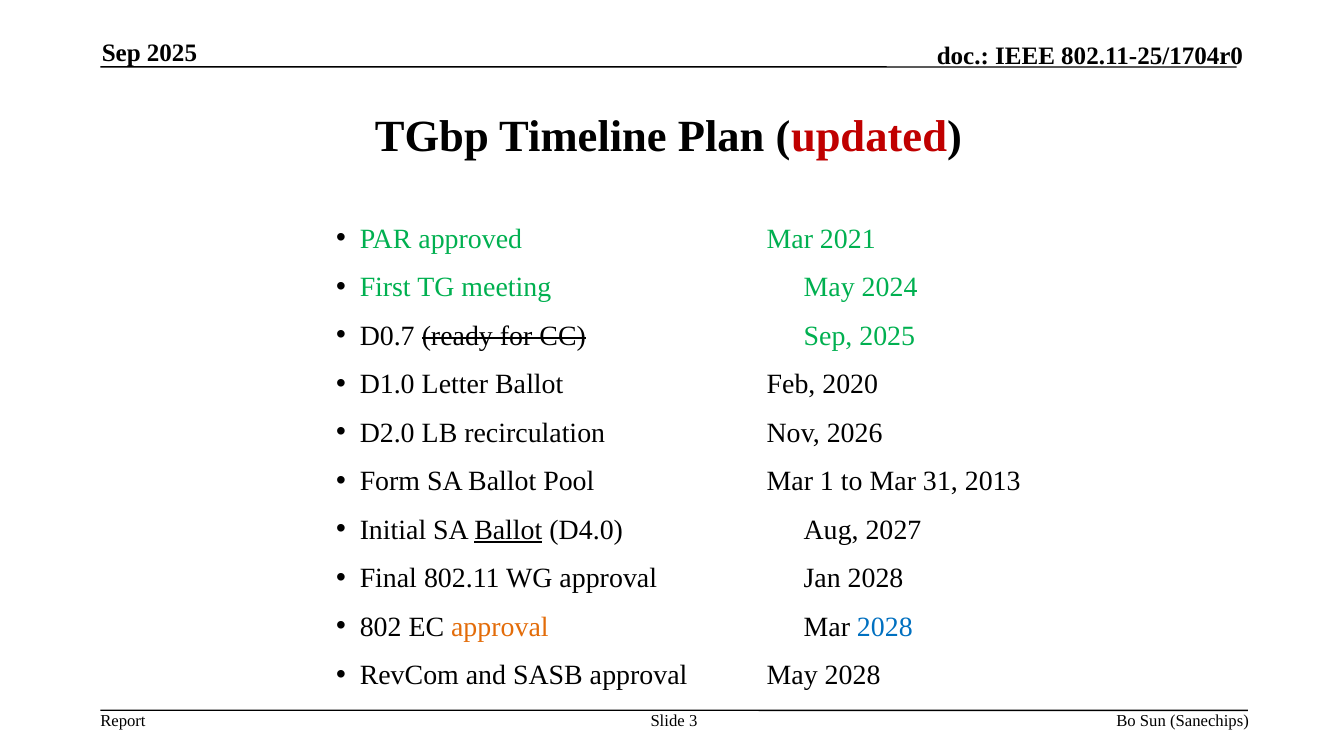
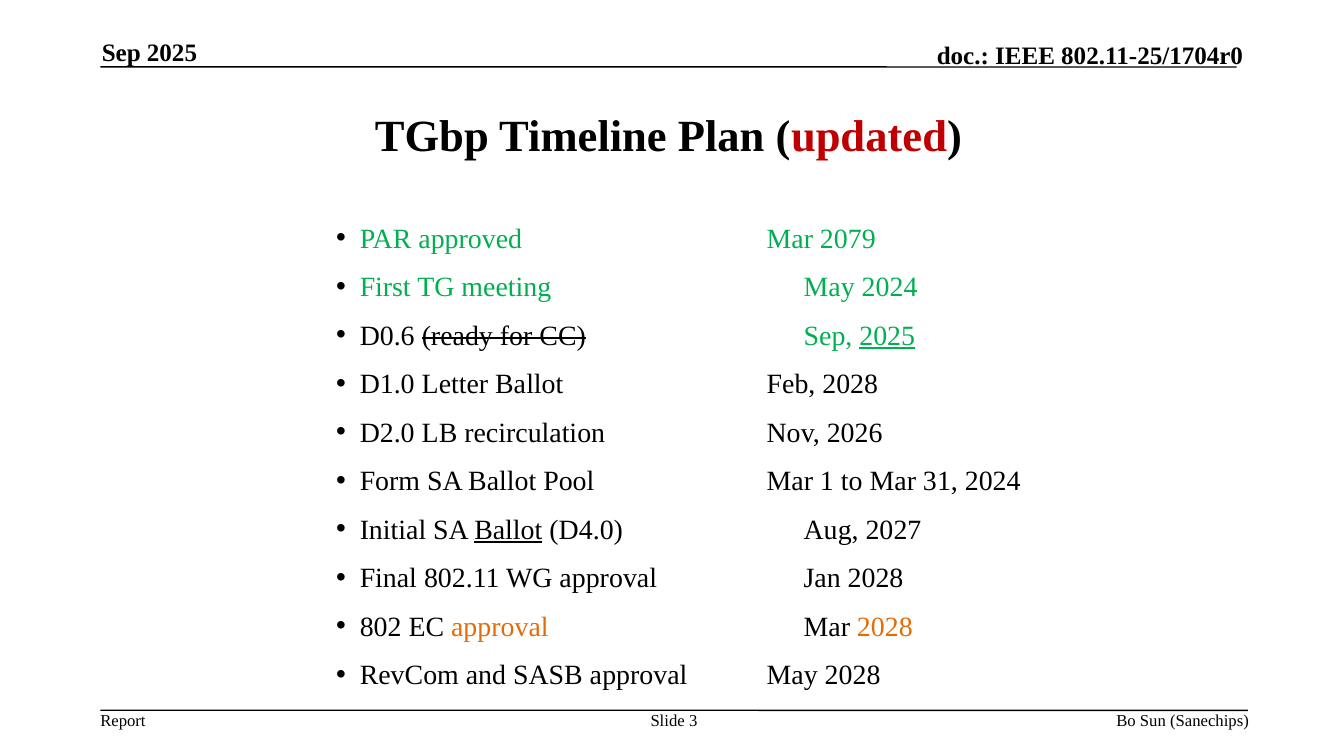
2021: 2021 -> 2079
D0.7: D0.7 -> D0.6
2025 at (887, 336) underline: none -> present
Feb 2020: 2020 -> 2028
31 2013: 2013 -> 2024
2028 at (885, 627) colour: blue -> orange
